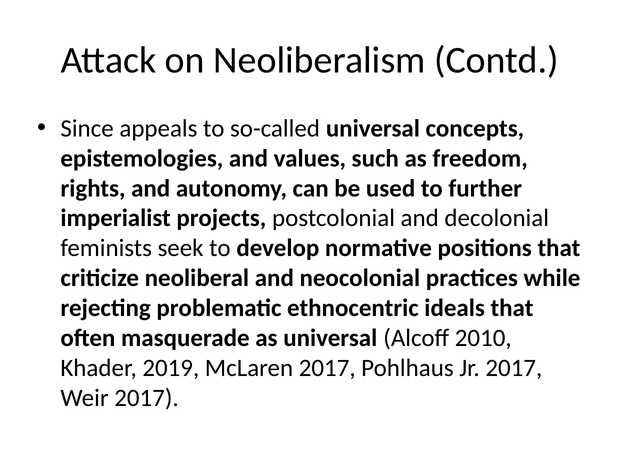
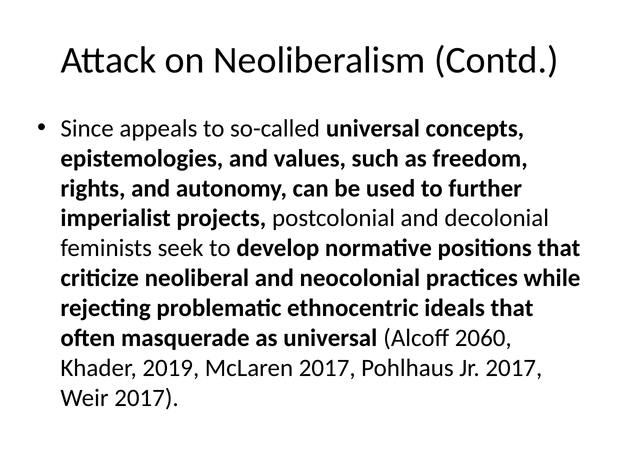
2010: 2010 -> 2060
